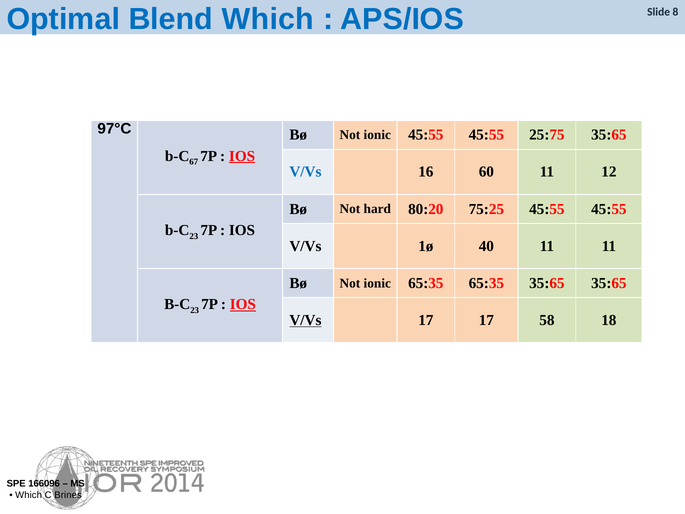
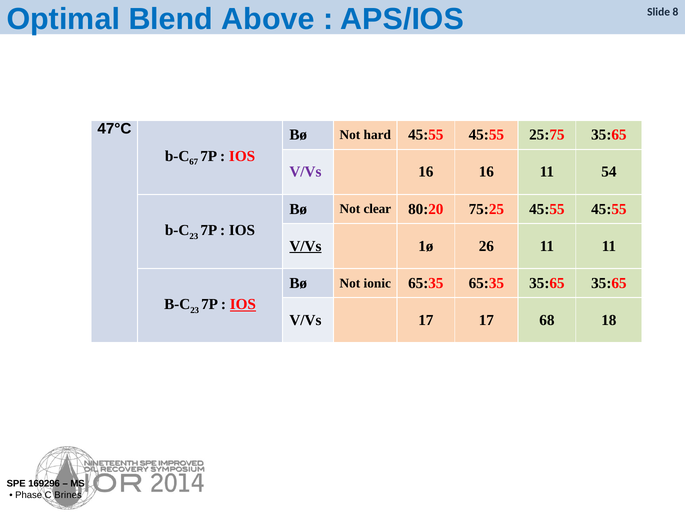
Blend Which: Which -> Above
97°C: 97°C -> 47°C
ionic at (377, 135): ionic -> hard
IOS at (242, 156) underline: present -> none
V/Vs at (305, 172) colour: blue -> purple
16 60: 60 -> 16
12: 12 -> 54
hard: hard -> clear
V/Vs at (305, 246) underline: none -> present
40: 40 -> 26
V/Vs at (305, 320) underline: present -> none
58: 58 -> 68
166096: 166096 -> 169296
Which at (29, 495): Which -> Phase
